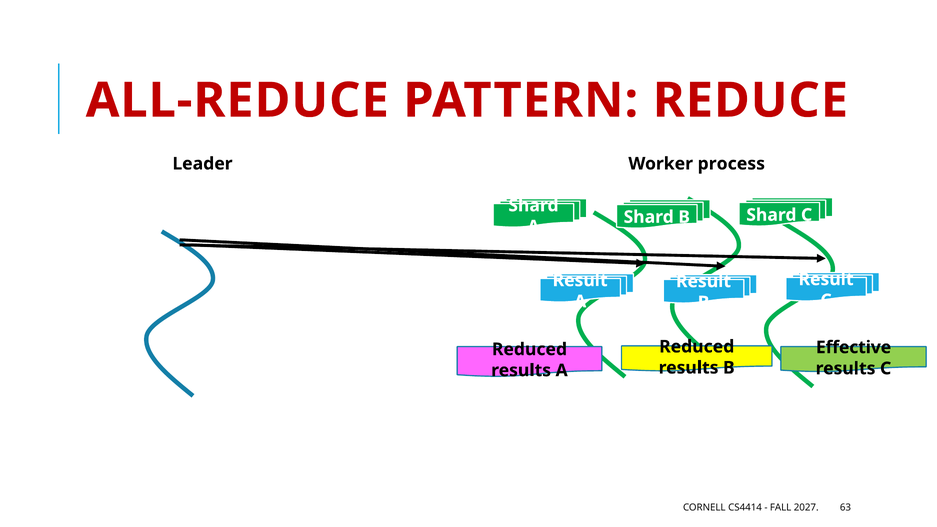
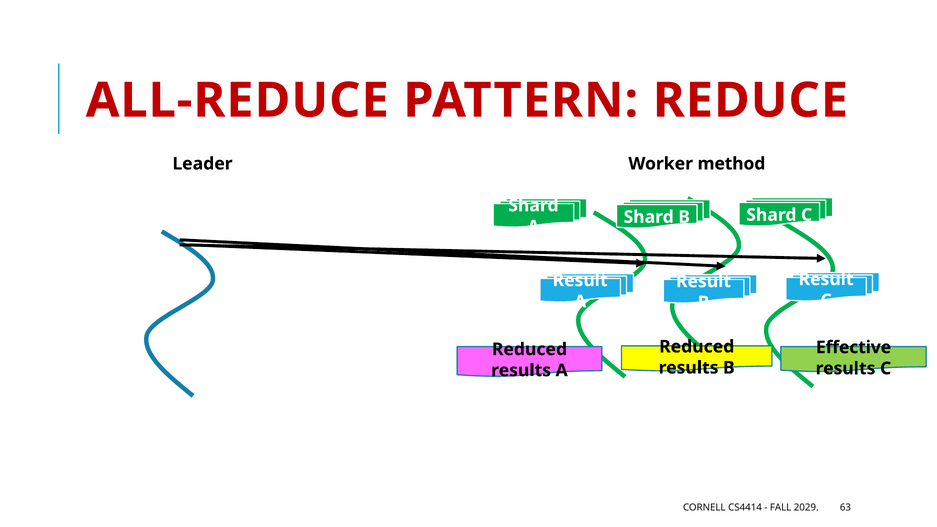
process: process -> method
2027: 2027 -> 2029
